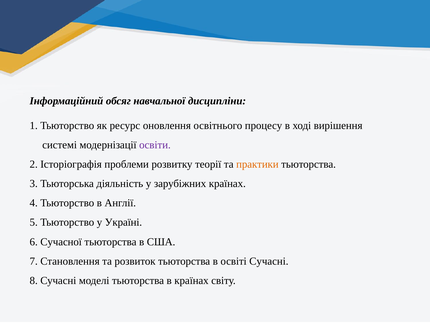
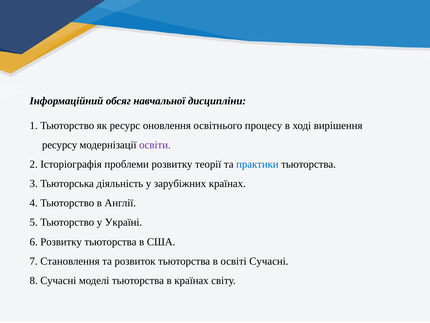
системі: системі -> ресурсу
практики colour: orange -> blue
6 Сучасної: Сучасної -> Розвитку
